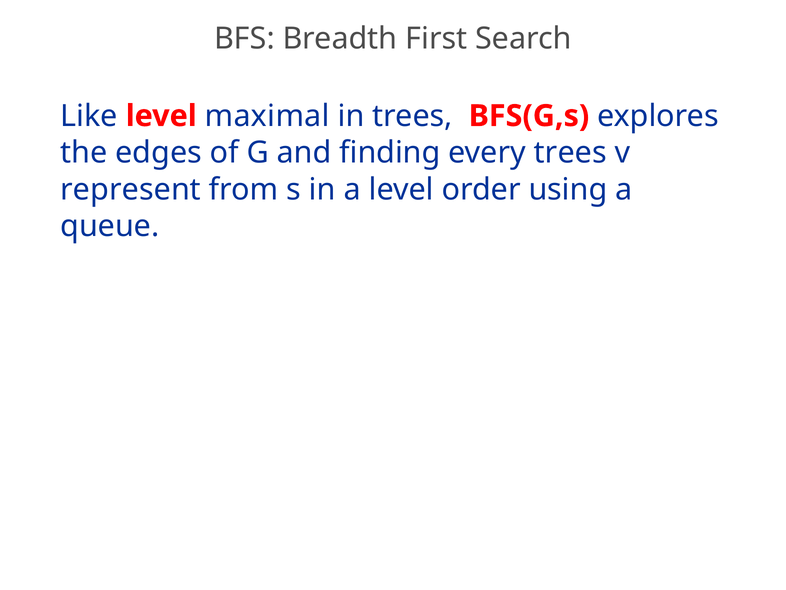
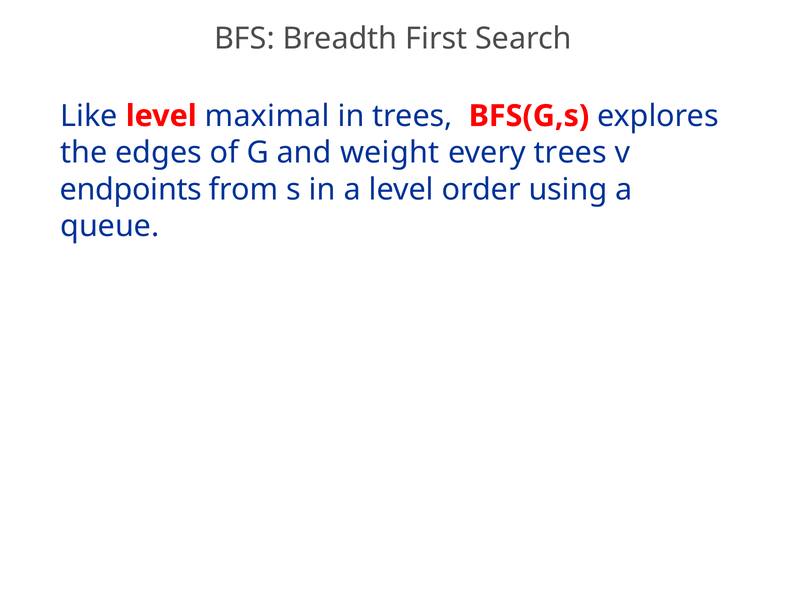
finding: finding -> weight
represent: represent -> endpoints
